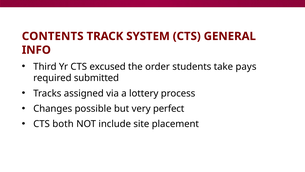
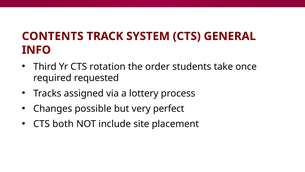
excused: excused -> rotation
pays: pays -> once
submitted: submitted -> requested
